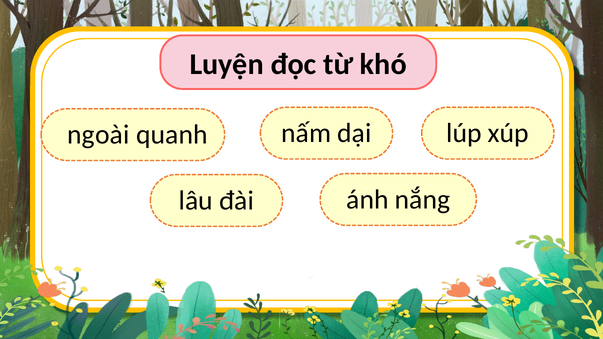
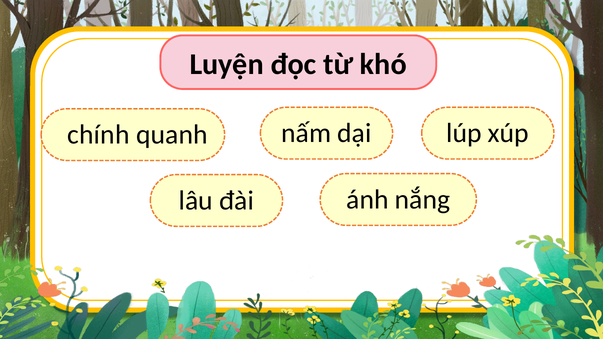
ngoài: ngoài -> chính
